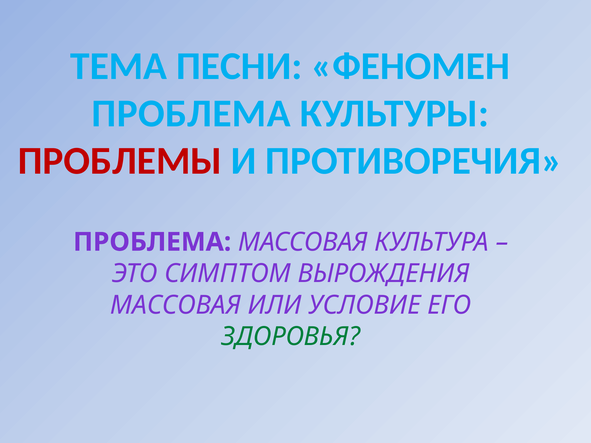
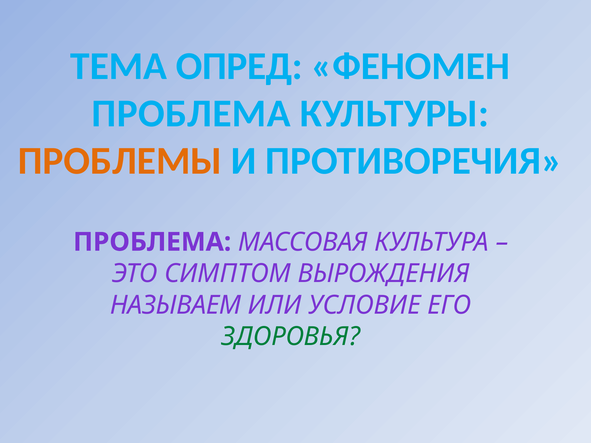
ПЕСНИ: ПЕСНИ -> ОПРЕД
ПРОБЛЕМЫ colour: red -> orange
МАССОВАЯ at (176, 305): МАССОВАЯ -> НАЗЫВАЕМ
